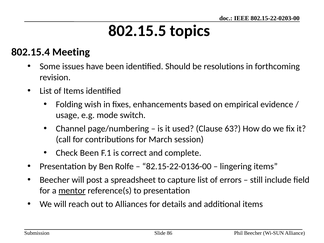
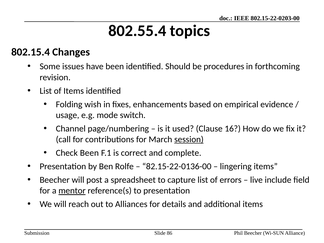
802.15.5: 802.15.5 -> 802.55.4
Meeting: Meeting -> Changes
resolutions: resolutions -> procedures
63: 63 -> 16
session underline: none -> present
still: still -> live
